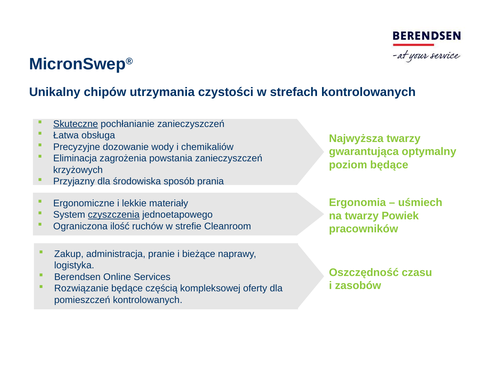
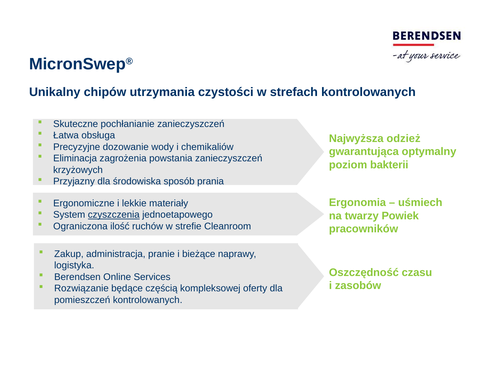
Skuteczne underline: present -> none
Najwyższa twarzy: twarzy -> odzież
poziom będące: będące -> bakterii
